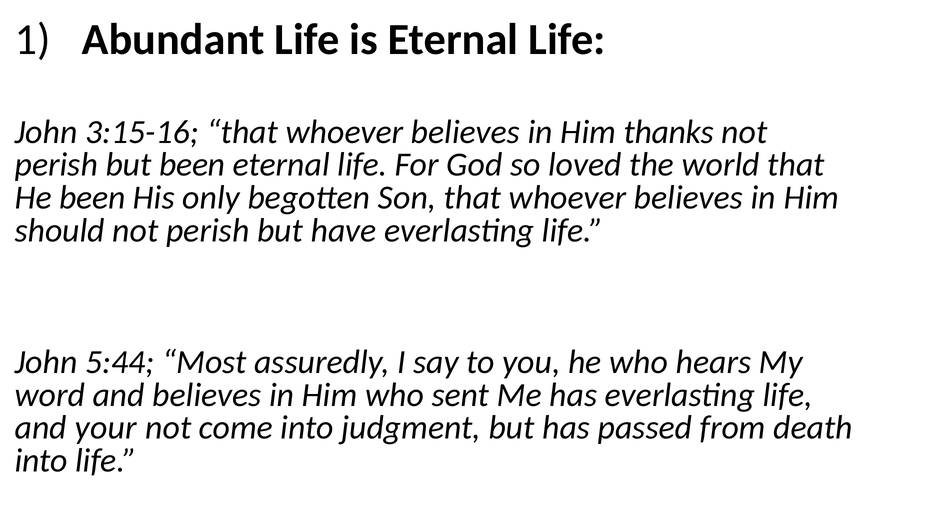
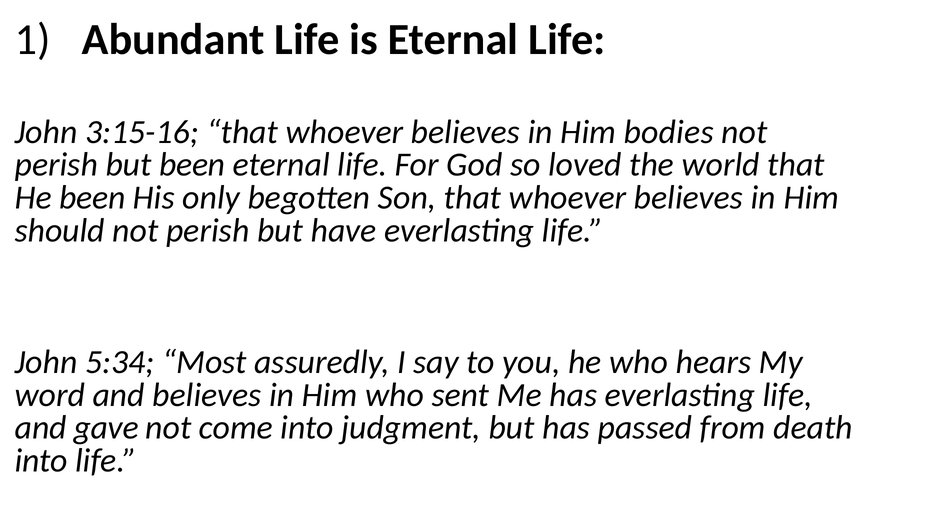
thanks: thanks -> bodies
5:44: 5:44 -> 5:34
your: your -> gave
